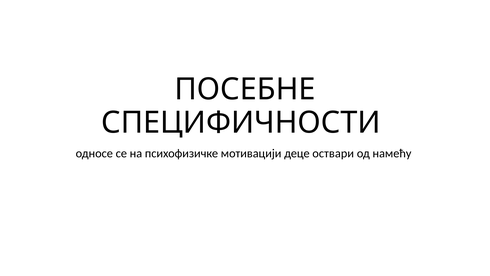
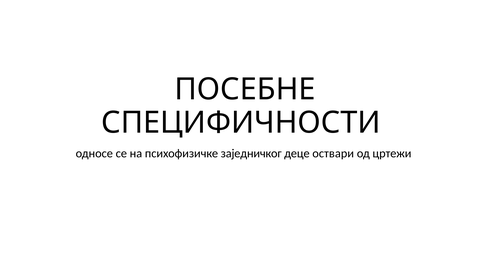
мотивацији: мотивацији -> заједничког
намећу: намећу -> цртежи
